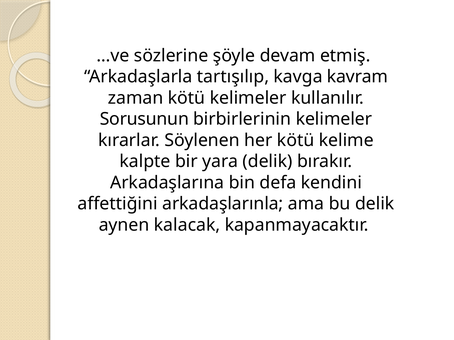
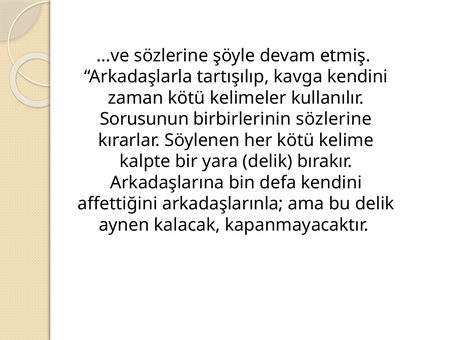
kavga kavram: kavram -> kendini
birbirlerinin kelimeler: kelimeler -> sözlerine
